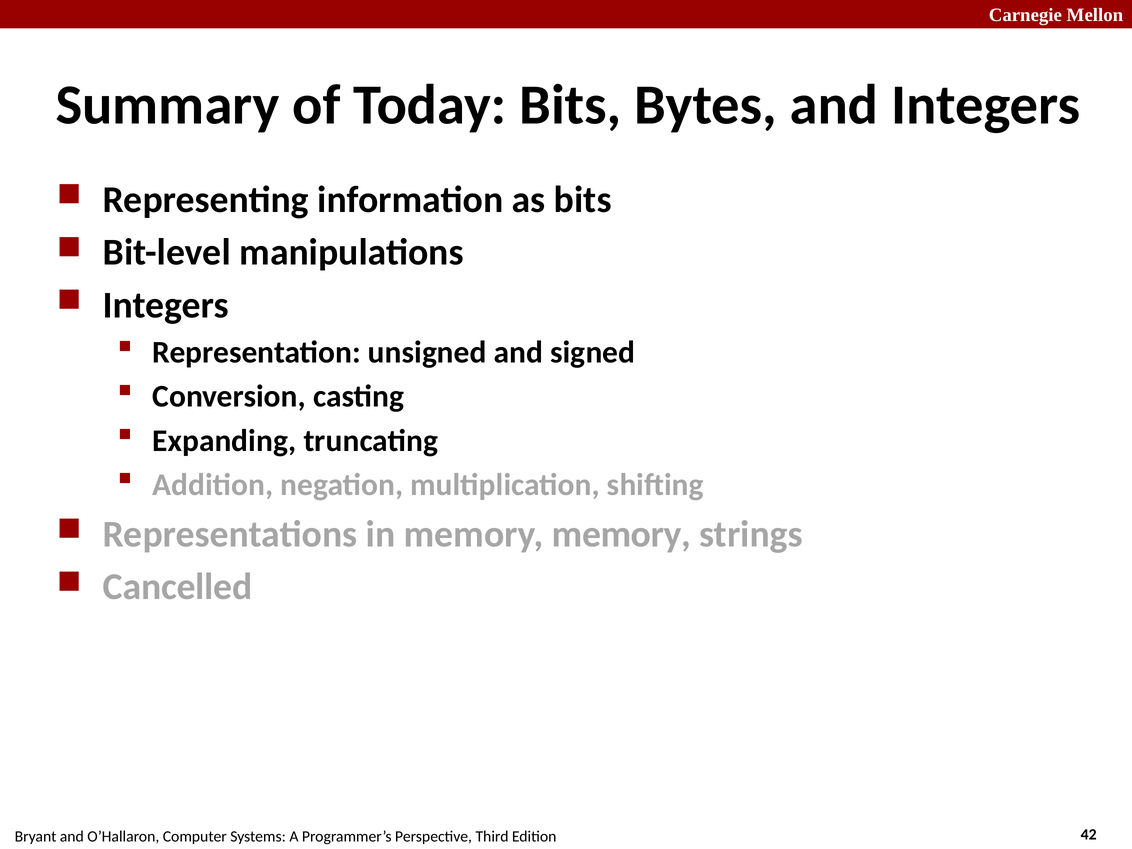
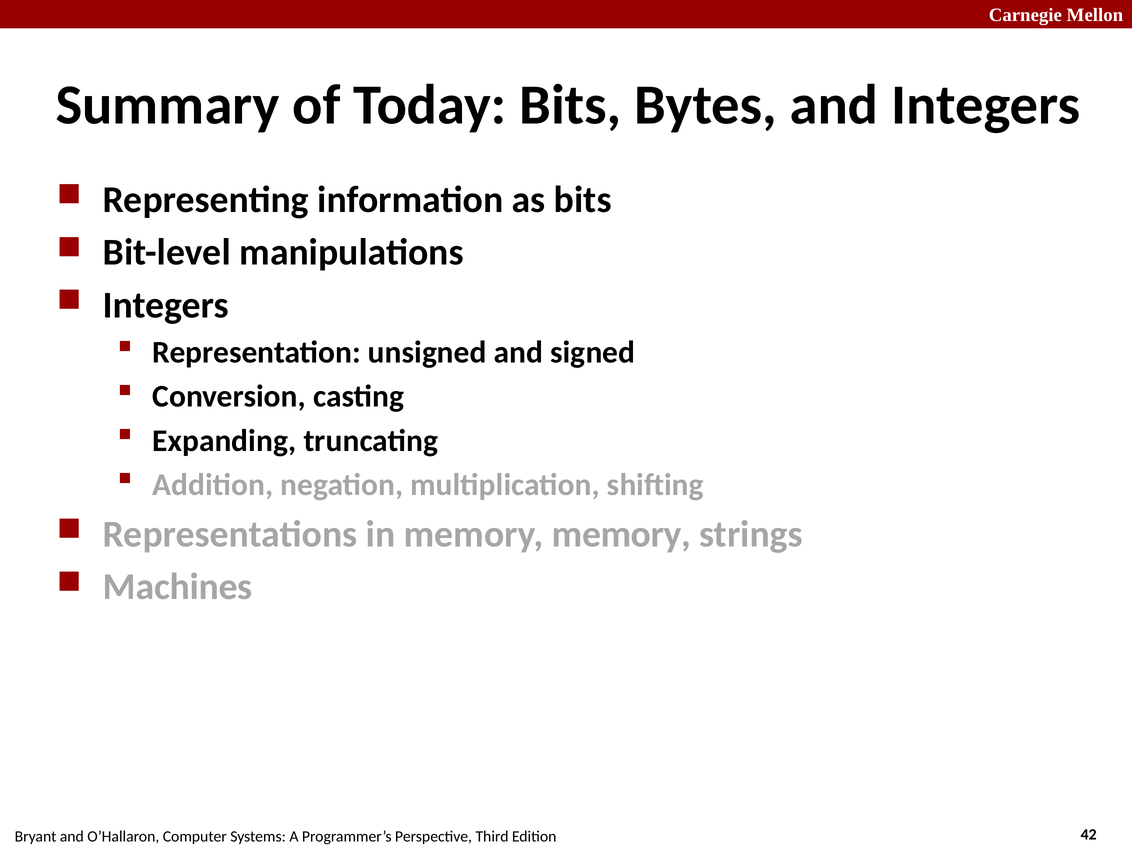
Cancelled: Cancelled -> Machines
